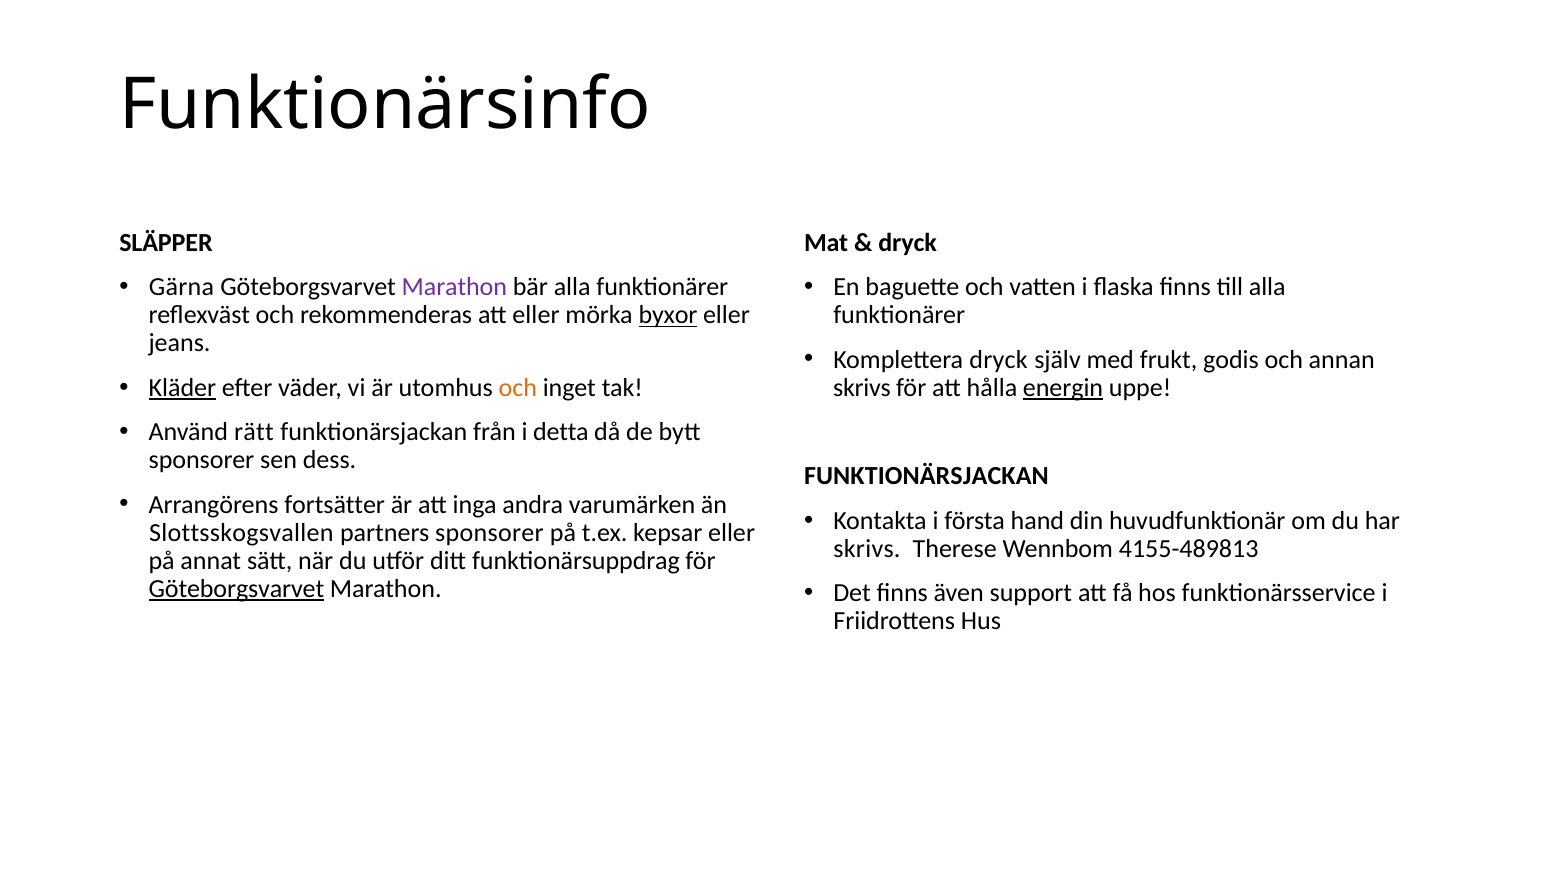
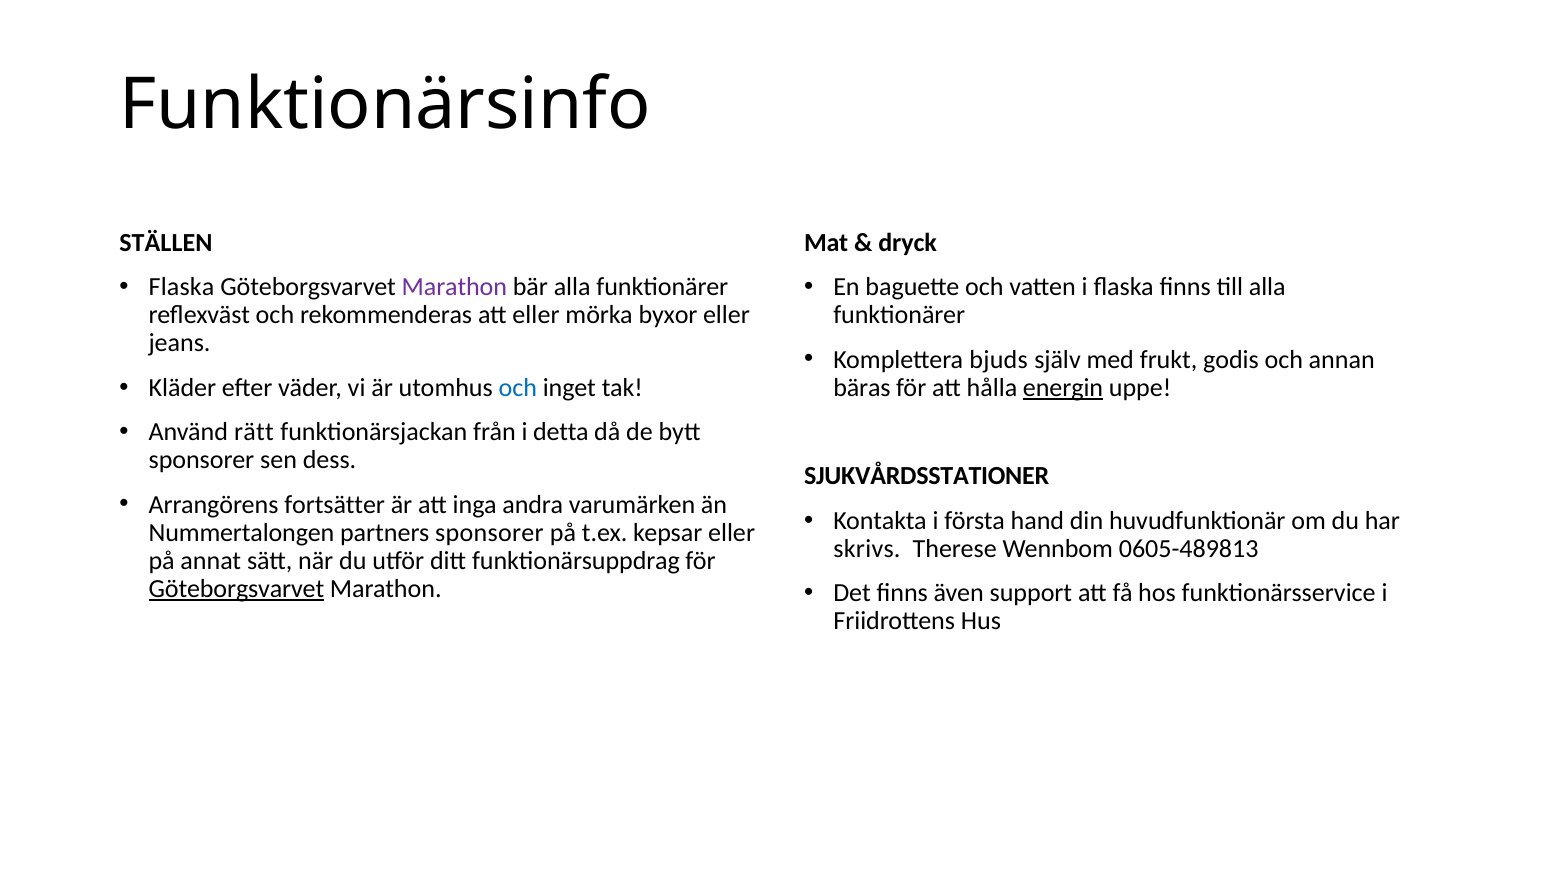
SLÄPPER: SLÄPPER -> STÄLLEN
Gärna at (181, 287): Gärna -> Flaska
byxor underline: present -> none
Komplettera dryck: dryck -> bjuds
Kläder underline: present -> none
och at (518, 388) colour: orange -> blue
skrivs at (862, 388): skrivs -> bäras
FUNKTIONÄRSJACKAN at (926, 477): FUNKTIONÄRSJACKAN -> SJUKVÅRDSSTATIONER
Slottsskogsvallen: Slottsskogsvallen -> Nummertalongen
4155-489813: 4155-489813 -> 0605-489813
